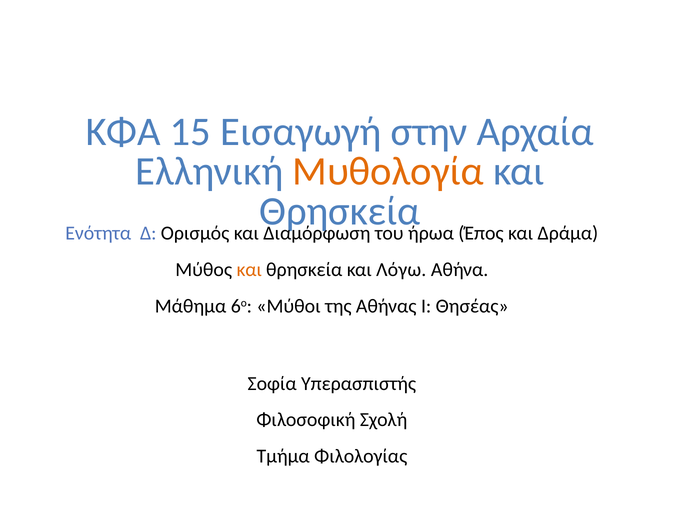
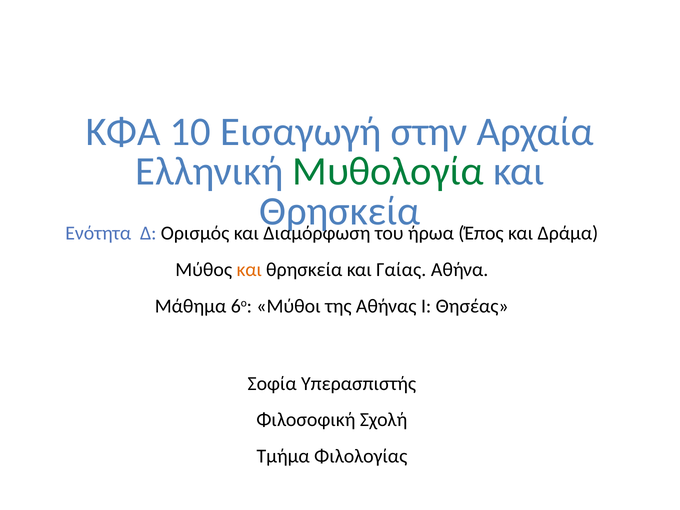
15: 15 -> 10
Μυθολογία colour: orange -> green
Λόγω: Λόγω -> Γαίας
